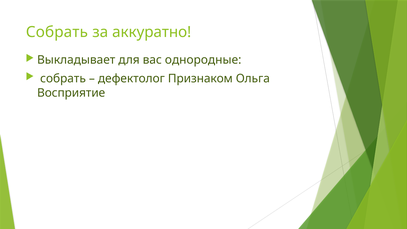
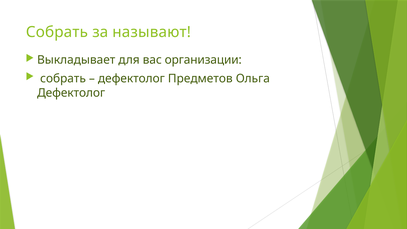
аккуратно: аккуратно -> называют
однородные: однородные -> организации
Признаком: Признаком -> Предметов
Восприятие at (71, 93): Восприятие -> Дефектолог
